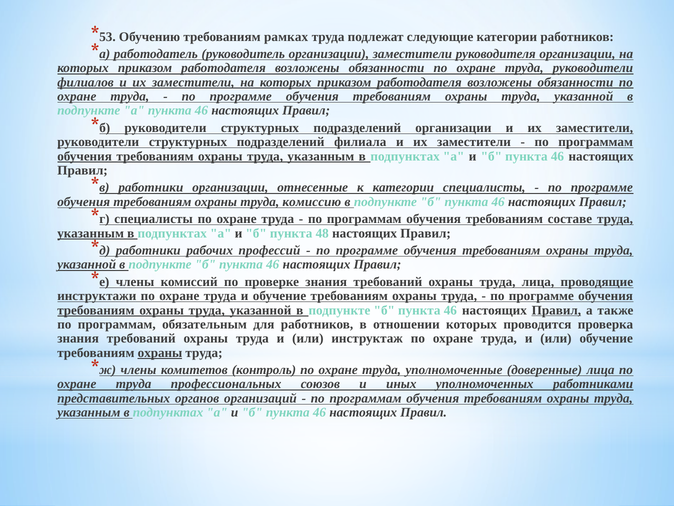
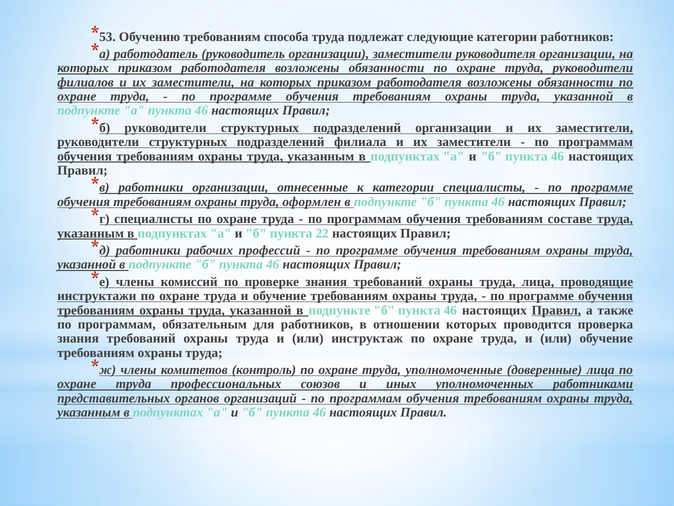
рамках: рамках -> способа
комиссию: комиссию -> оформлен
48: 48 -> 22
охраны at (160, 352) underline: present -> none
